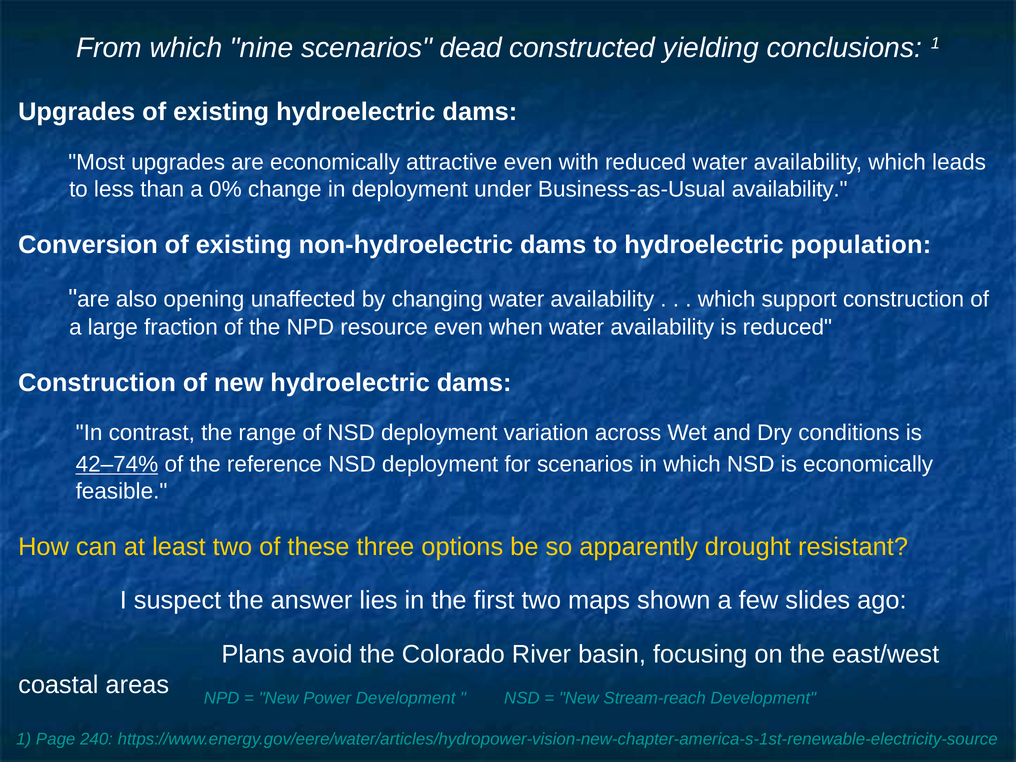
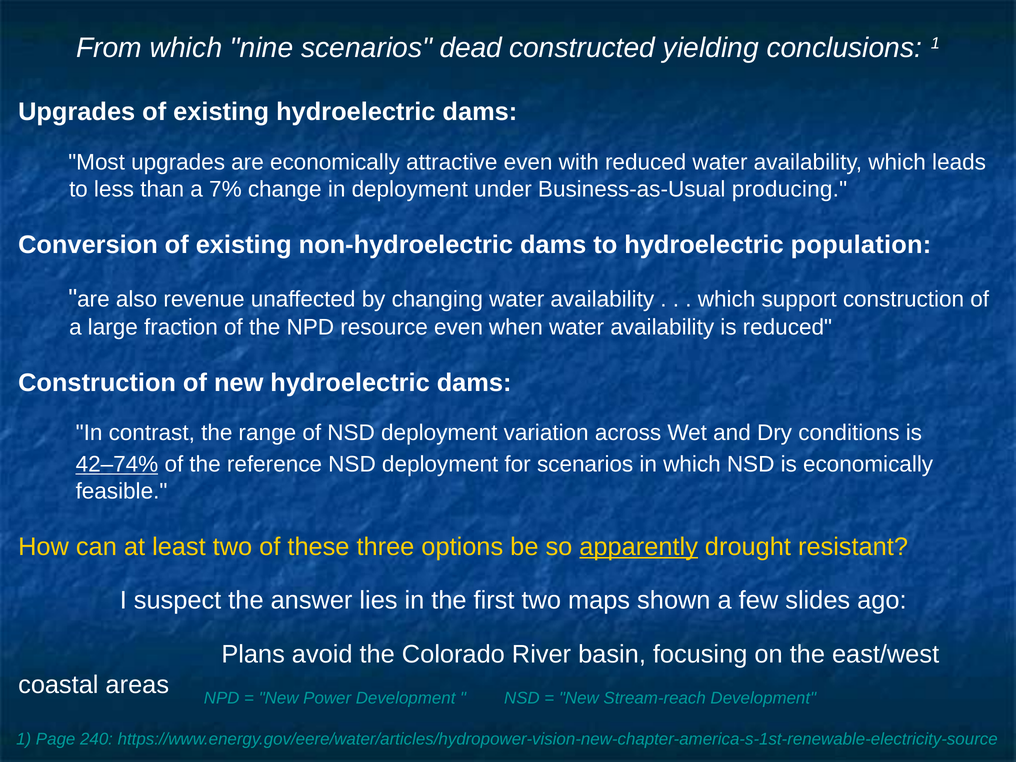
0%: 0% -> 7%
Business-as-Usual availability: availability -> producing
opening: opening -> revenue
apparently underline: none -> present
